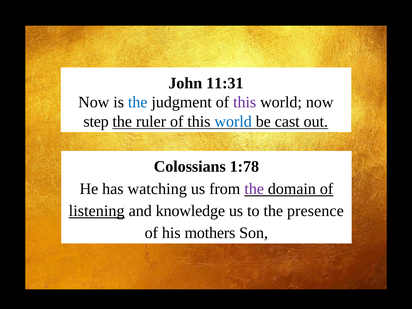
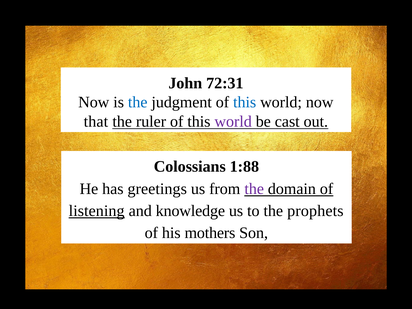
11:31: 11:31 -> 72:31
this at (245, 102) colour: purple -> blue
step: step -> that
world at (233, 122) colour: blue -> purple
1:78: 1:78 -> 1:88
watching: watching -> greetings
presence: presence -> prophets
